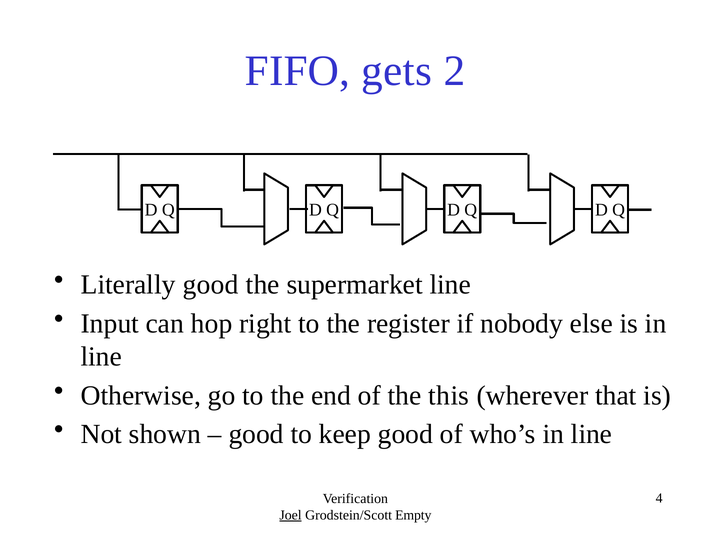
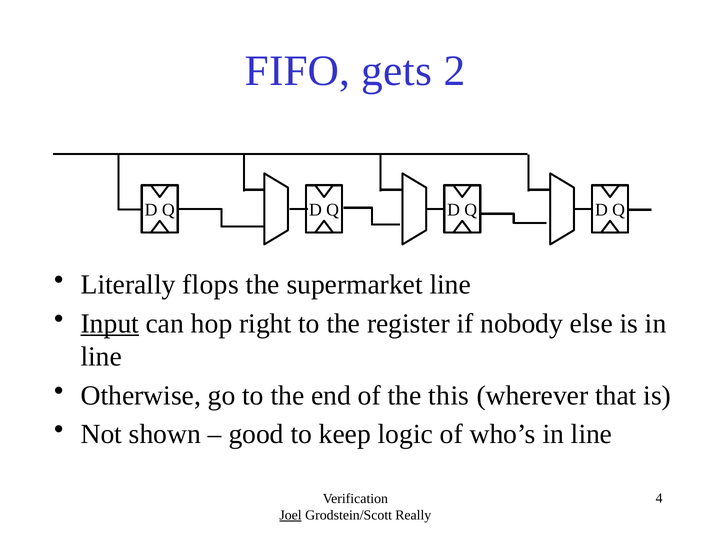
Literally good: good -> flops
Input underline: none -> present
keep good: good -> logic
Empty: Empty -> Really
